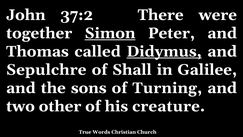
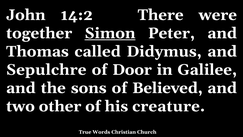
37:2: 37:2 -> 14:2
Didymus underline: present -> none
Shall: Shall -> Door
Turning: Turning -> Believed
